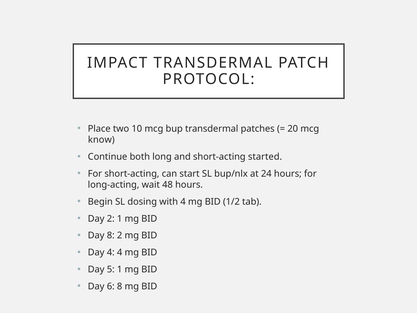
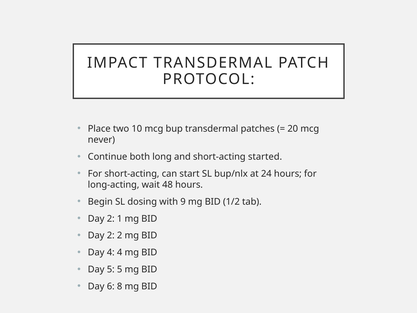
know: know -> never
with 4: 4 -> 9
8 at (111, 235): 8 -> 2
5 1: 1 -> 5
